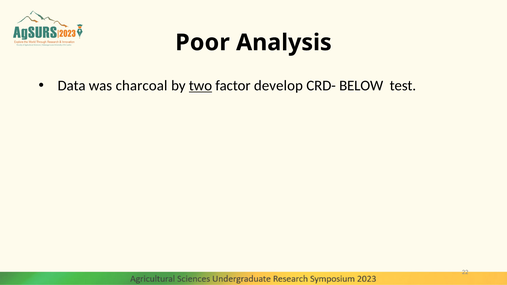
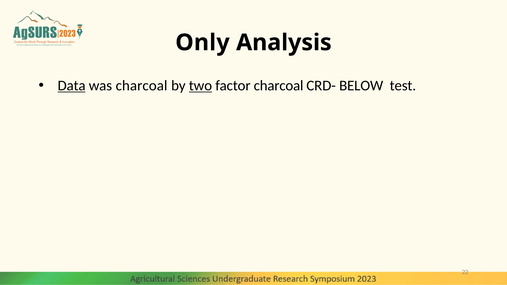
Poor: Poor -> Only
Data underline: none -> present
factor develop: develop -> charcoal
